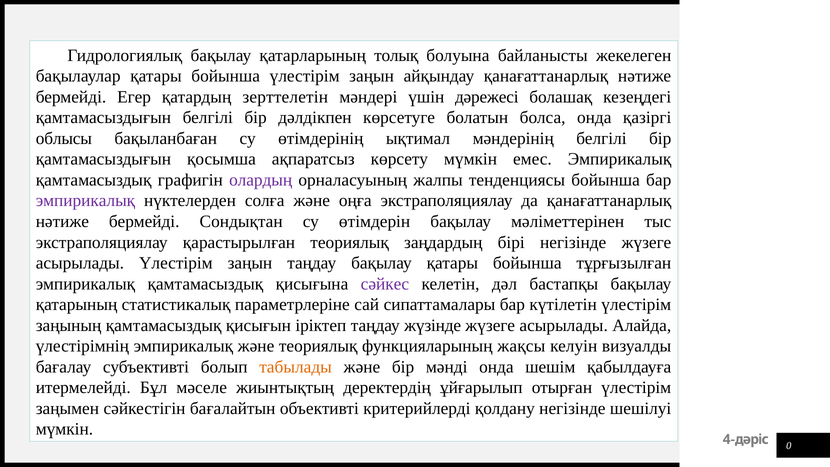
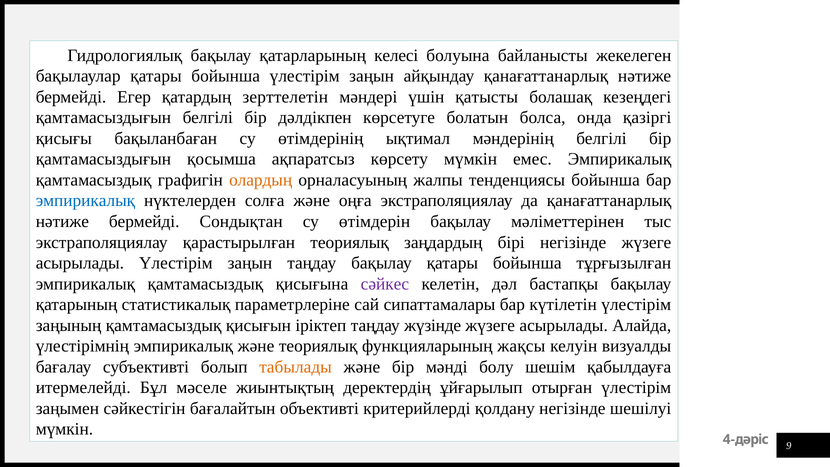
толық: толық -> келесі
дәрежесі: дәрежесі -> қатысты
облысы: облысы -> қисығы
олардың colour: purple -> orange
эмпирикалық at (85, 201) colour: purple -> blue
мәнді онда: онда -> болу
0: 0 -> 9
